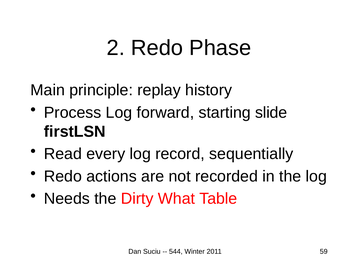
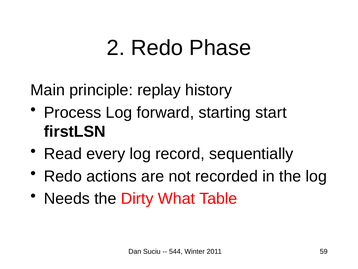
slide: slide -> start
